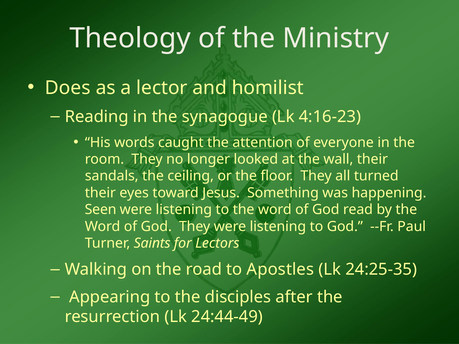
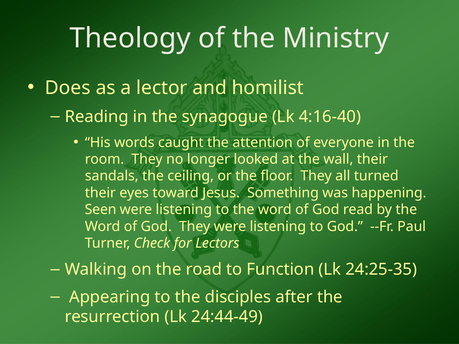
4:16-23: 4:16-23 -> 4:16-40
Saints: Saints -> Check
Apostles: Apostles -> Function
